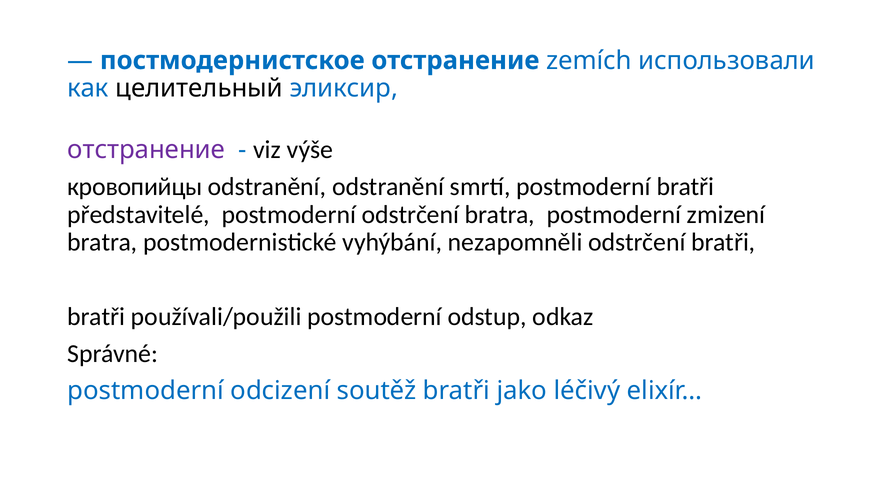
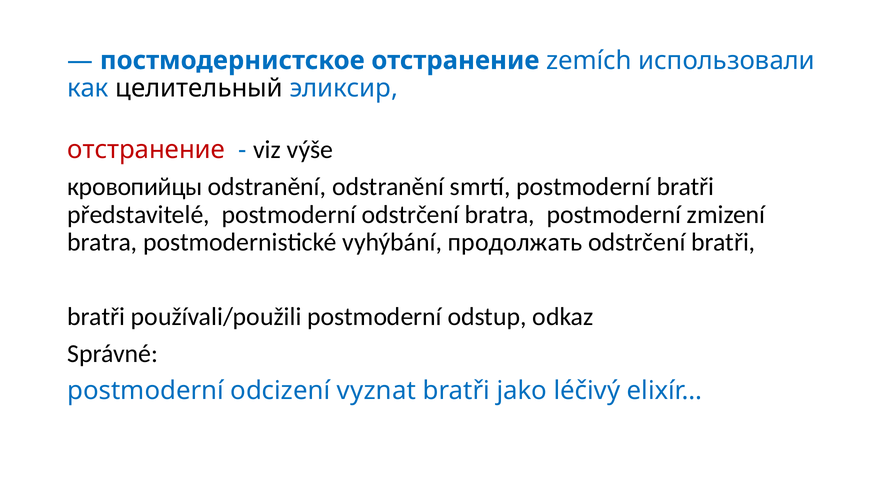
отстранение at (146, 150) colour: purple -> red
nezapomněli: nezapomněli -> продолжать
soutěž: soutěž -> vyznat
